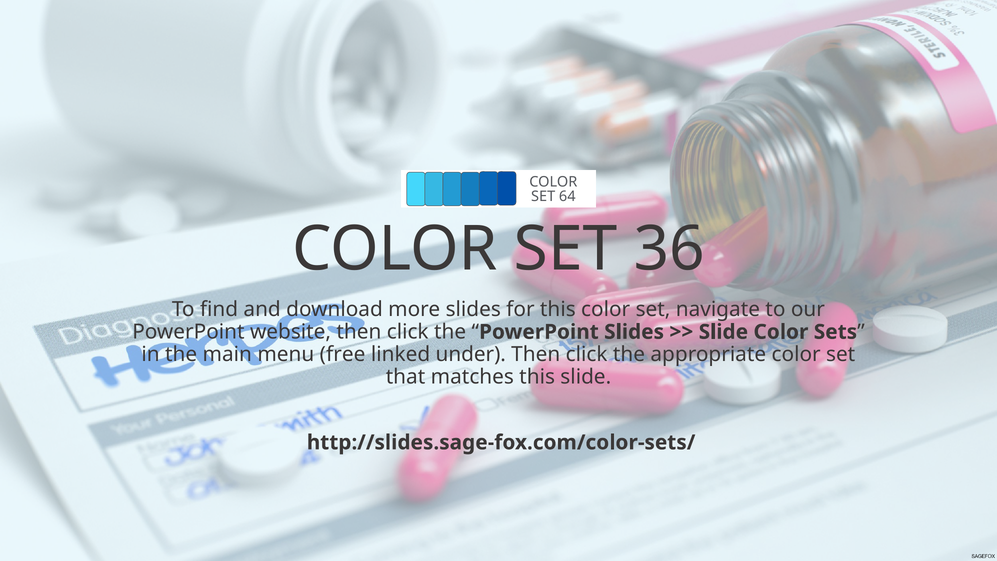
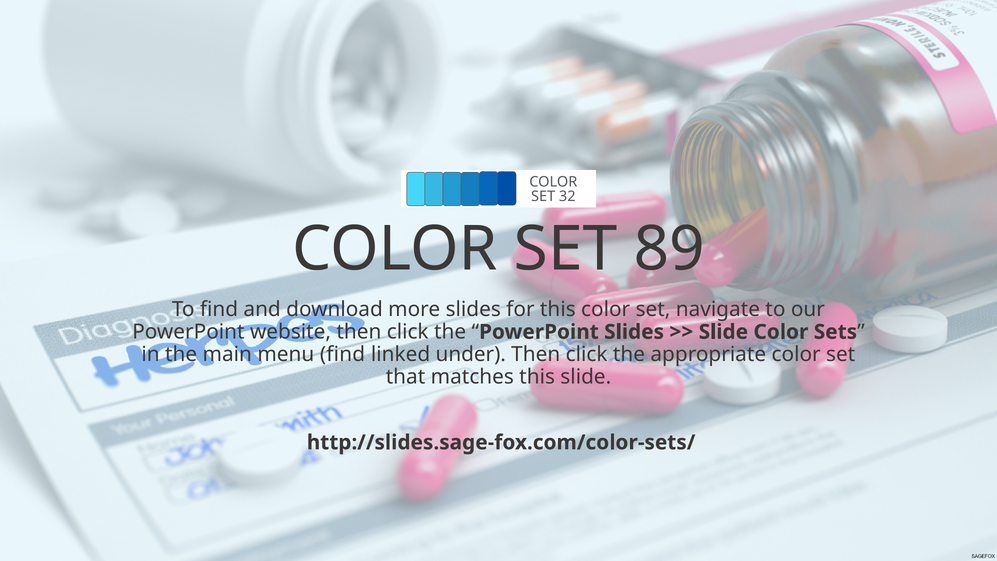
64: 64 -> 32
36: 36 -> 89
menu free: free -> find
